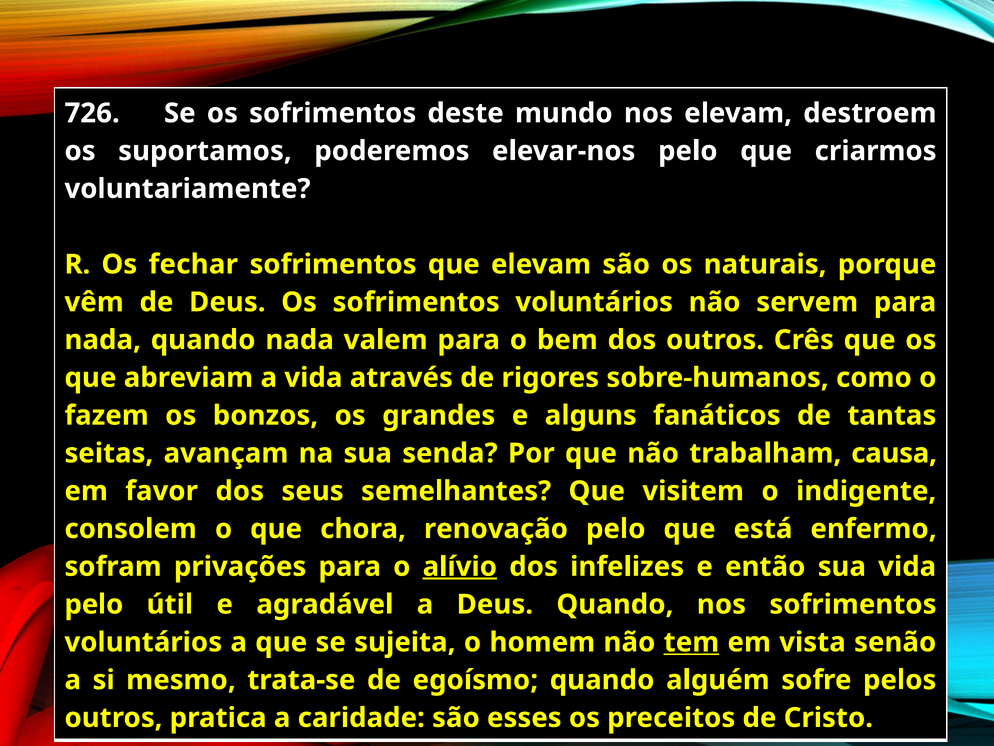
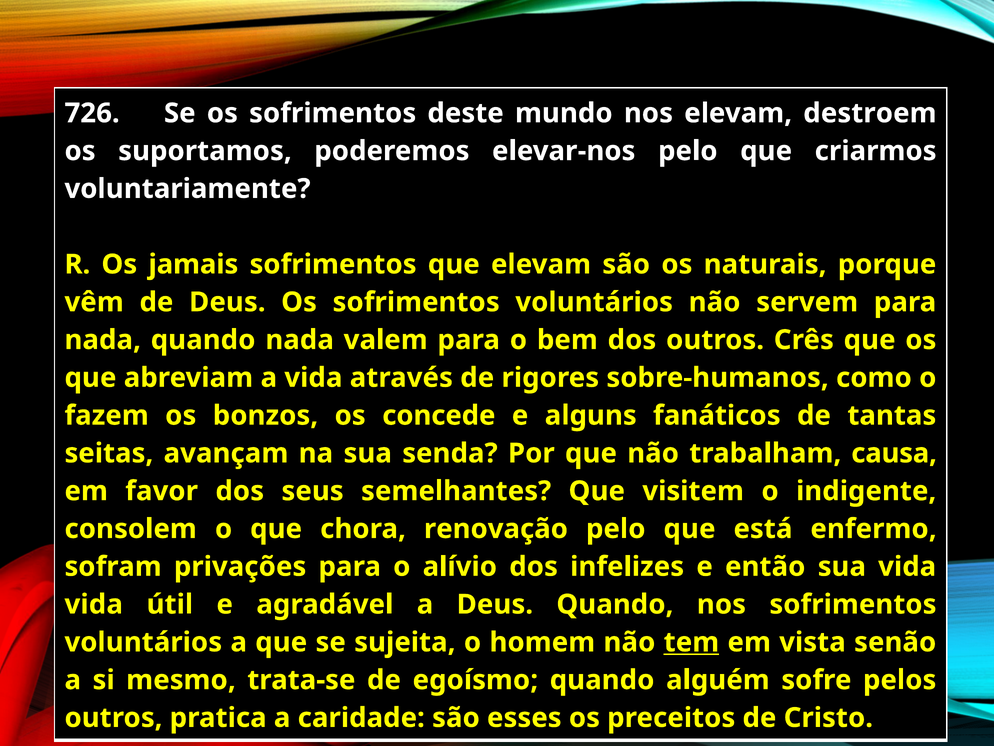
fechar: fechar -> jamais
grandes: grandes -> concede
alívio underline: present -> none
pelo at (94, 604): pelo -> vida
